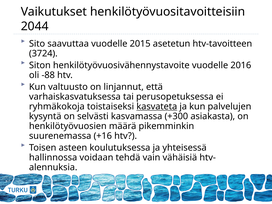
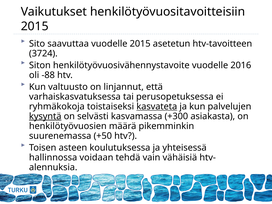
2044 at (35, 26): 2044 -> 2015
kysyntä underline: none -> present
+16: +16 -> +50
